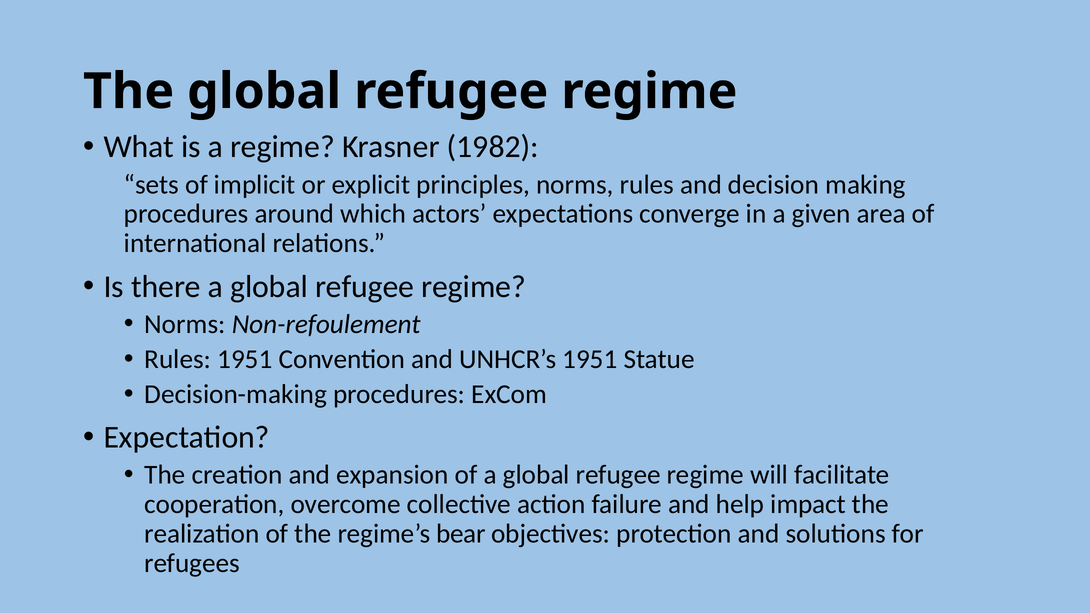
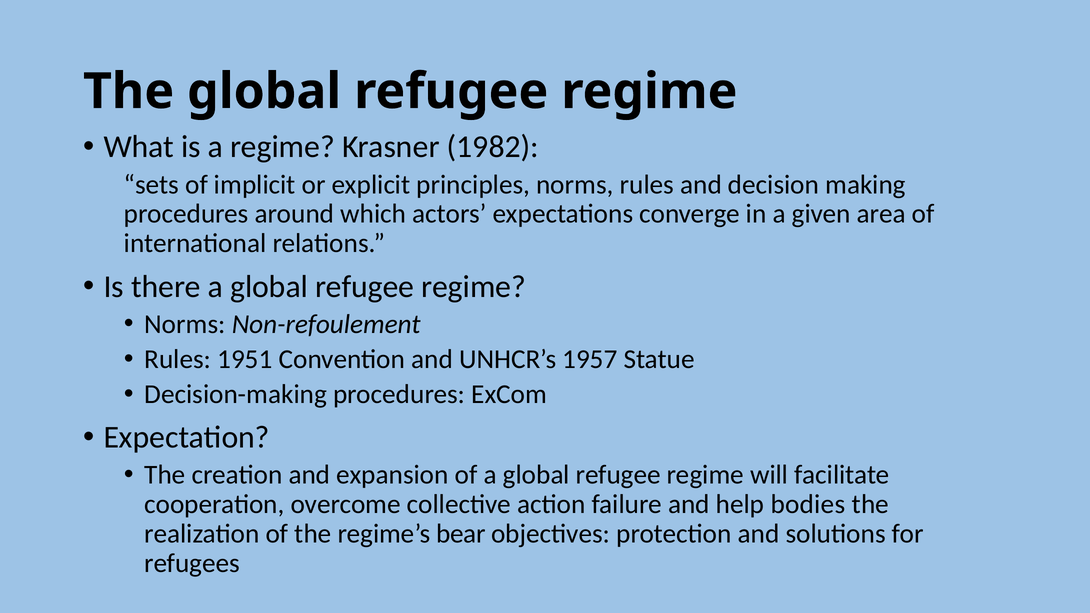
UNHCR’s 1951: 1951 -> 1957
impact: impact -> bodies
